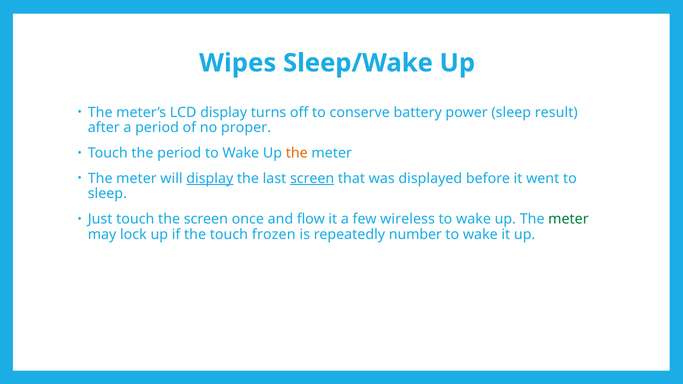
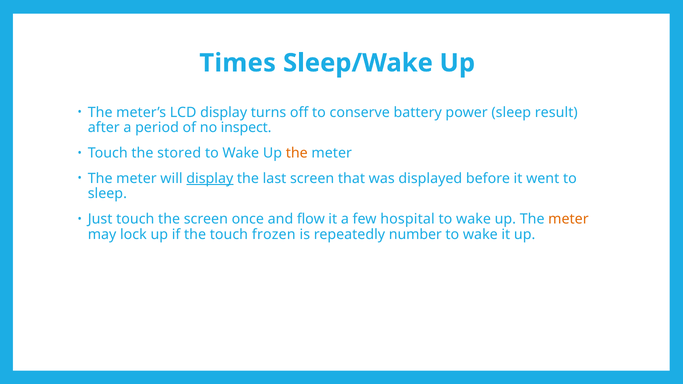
Wipes: Wipes -> Times
proper: proper -> inspect
the period: period -> stored
screen at (312, 178) underline: present -> none
wireless: wireless -> hospital
meter at (568, 219) colour: green -> orange
